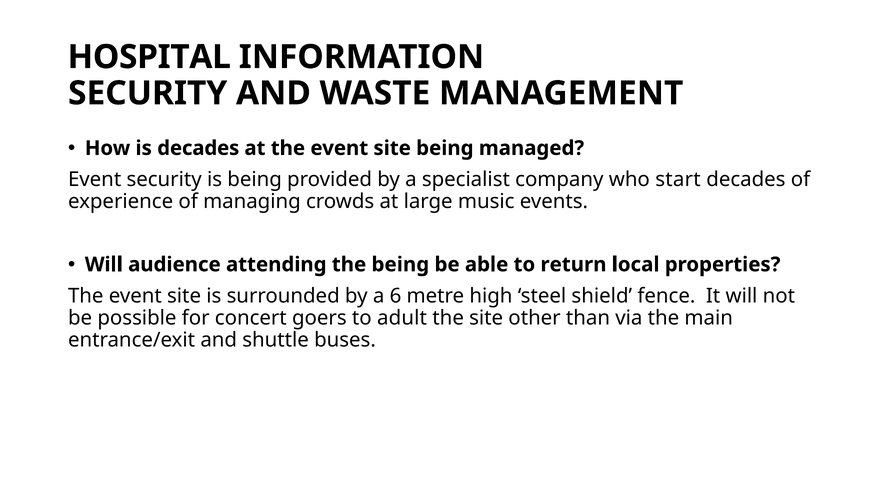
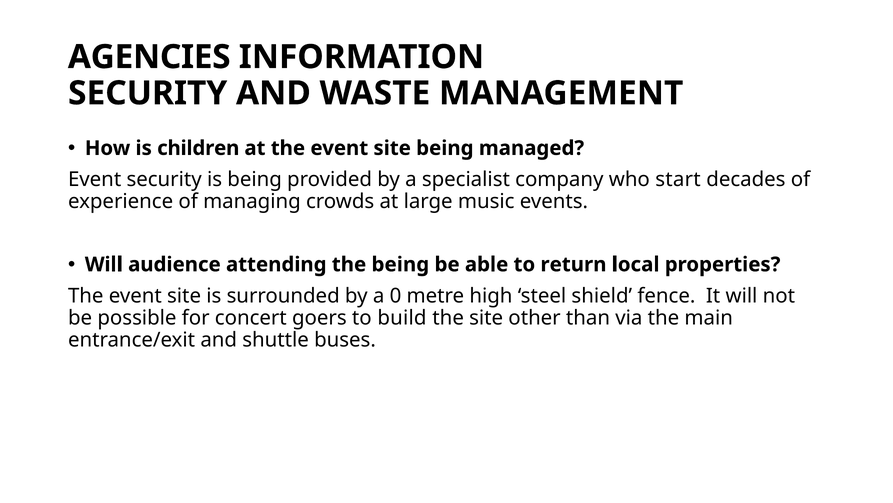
HOSPITAL: HOSPITAL -> AGENCIES
is decades: decades -> children
6: 6 -> 0
adult: adult -> build
